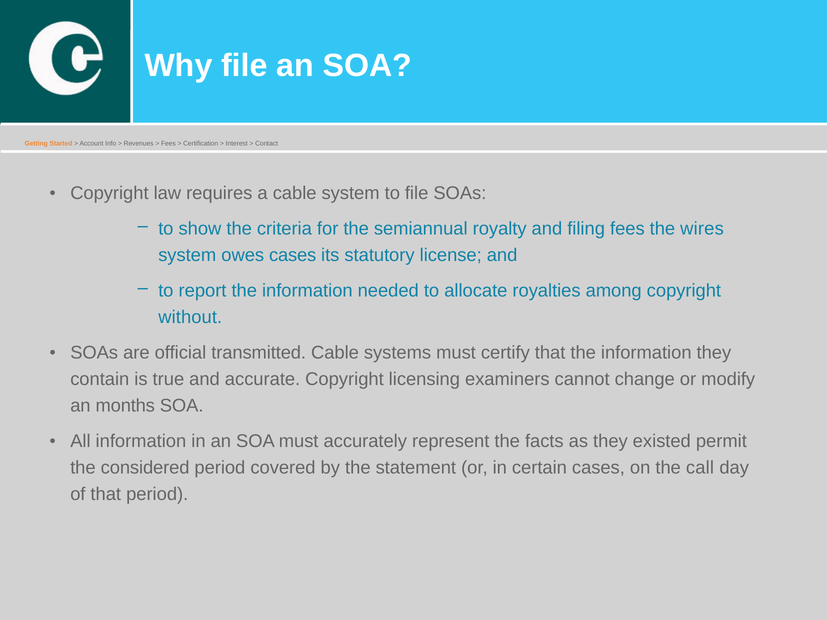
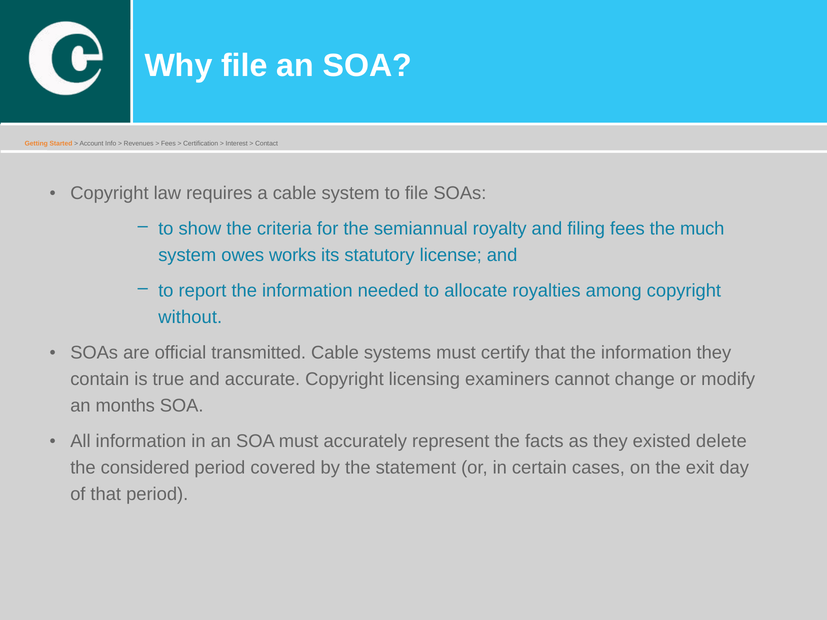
wires: wires -> much
owes cases: cases -> works
permit: permit -> delete
call: call -> exit
